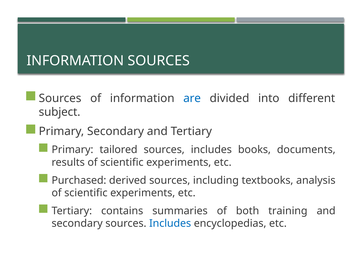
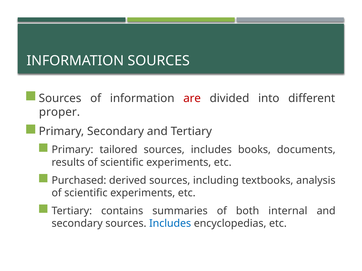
are colour: blue -> red
subject: subject -> proper
training: training -> internal
